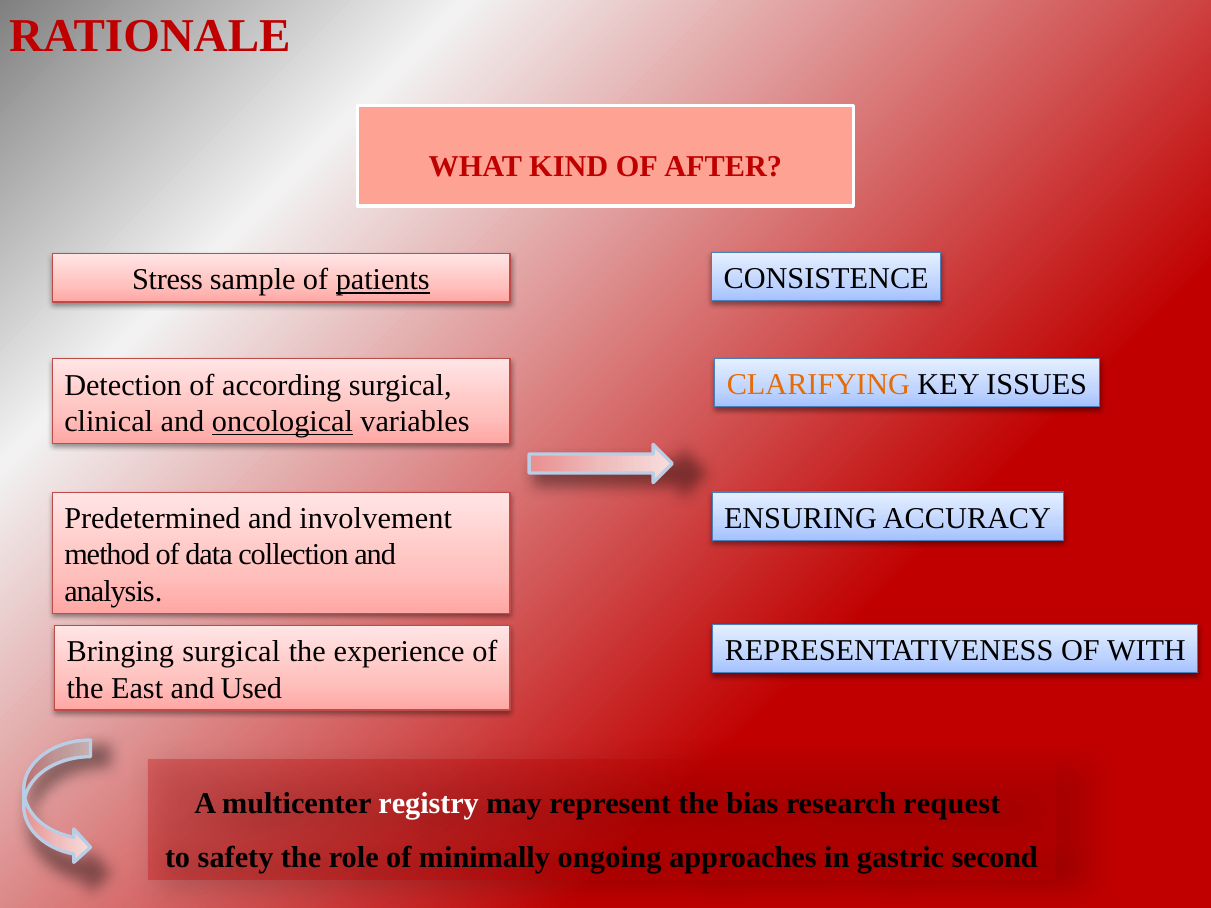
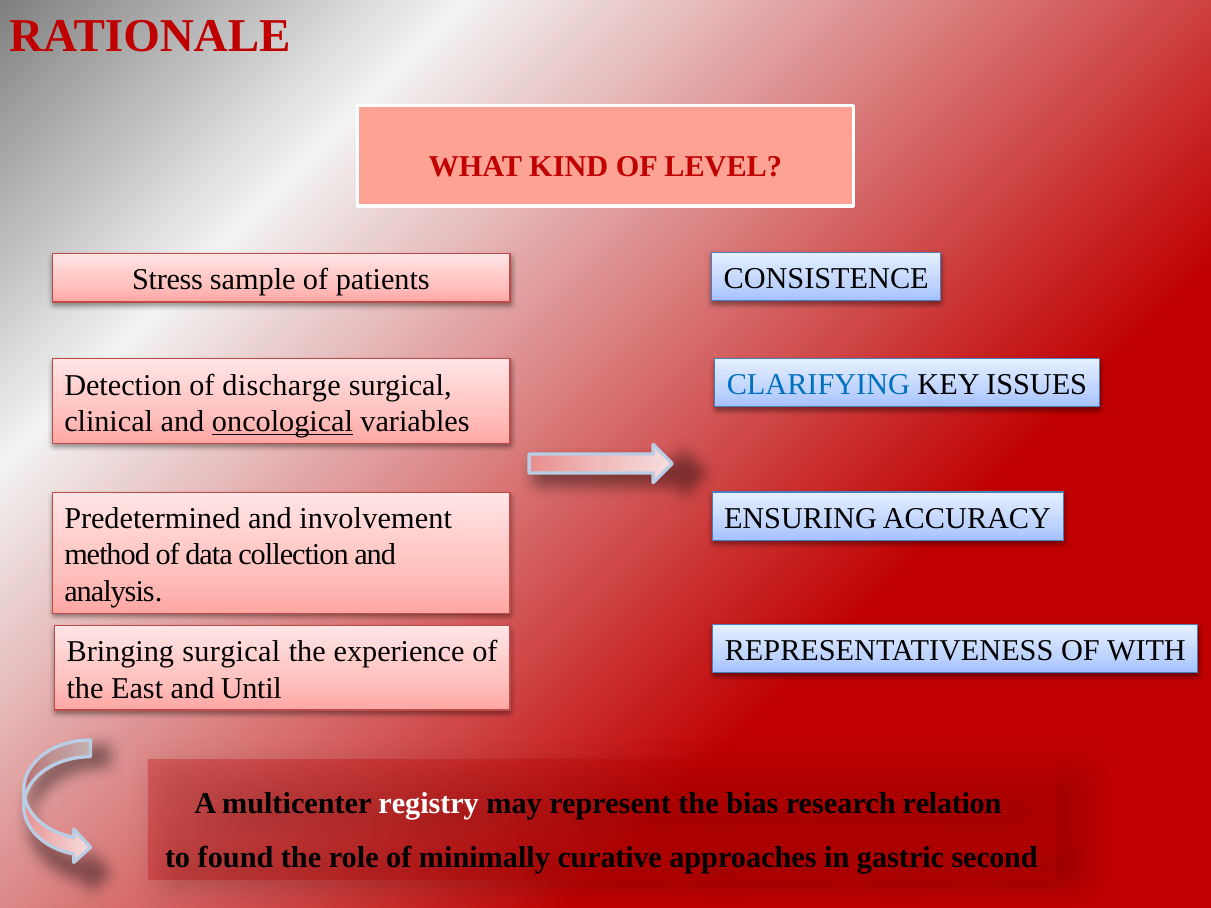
AFTER: AFTER -> LEVEL
patients underline: present -> none
CLARIFYING colour: orange -> blue
according: according -> discharge
Used: Used -> Until
request: request -> relation
safety: safety -> found
ongoing: ongoing -> curative
